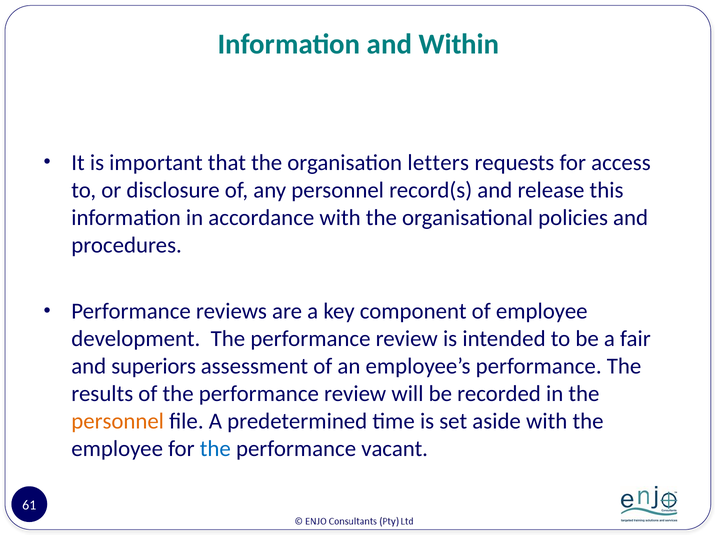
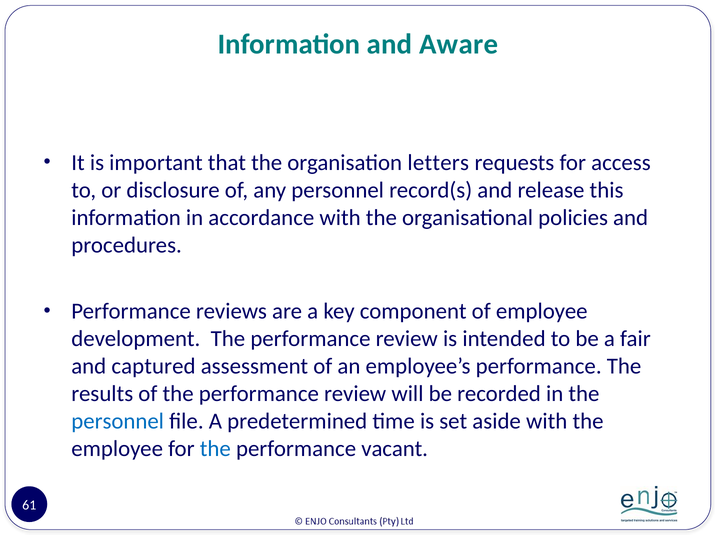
Within: Within -> Aware
superiors: superiors -> captured
personnel at (118, 421) colour: orange -> blue
